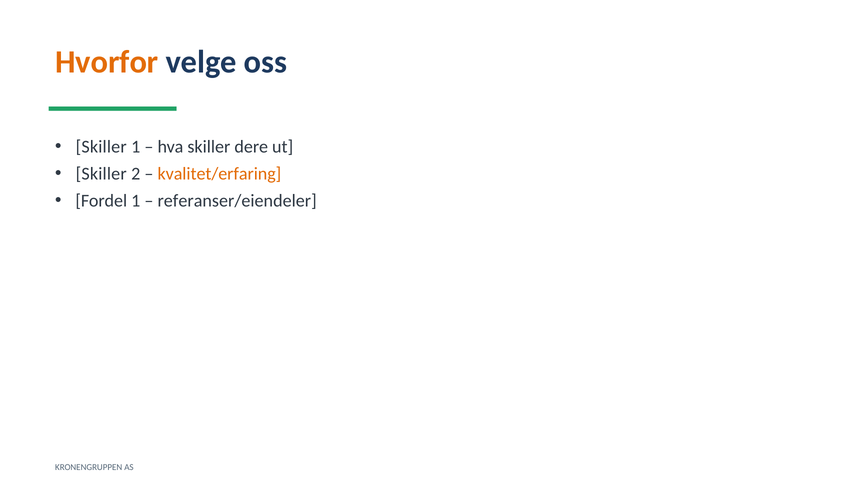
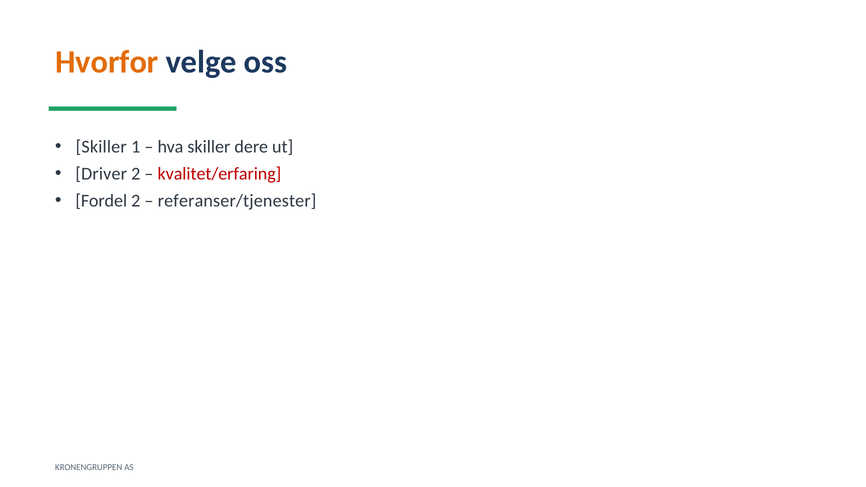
Skiller at (101, 174): Skiller -> Driver
kvalitet/erfaring colour: orange -> red
Fordel 1: 1 -> 2
referanser/eiendeler: referanser/eiendeler -> referanser/tjenester
